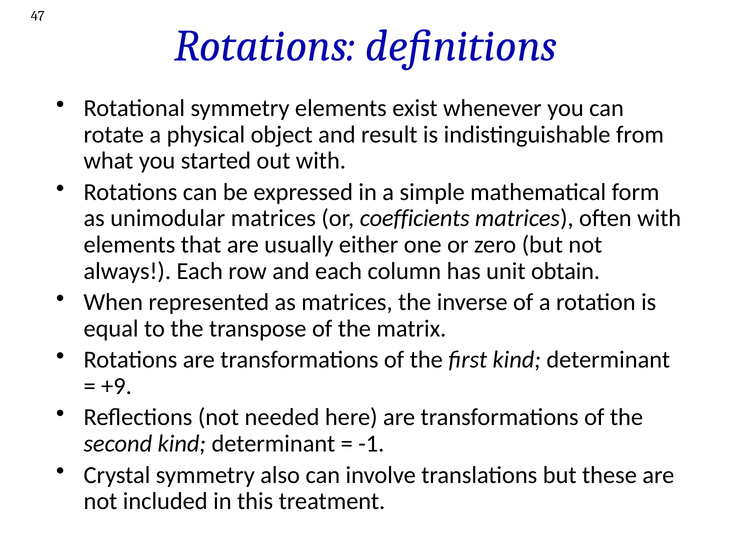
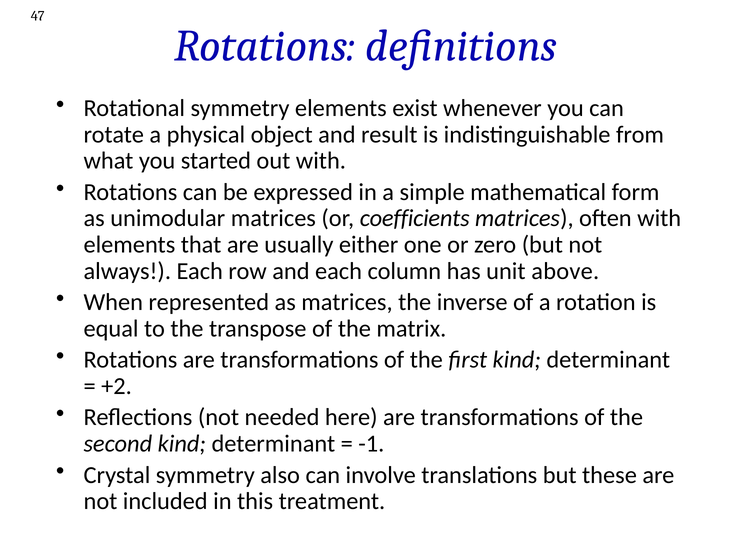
obtain: obtain -> above
+9: +9 -> +2
